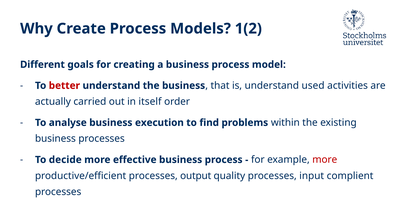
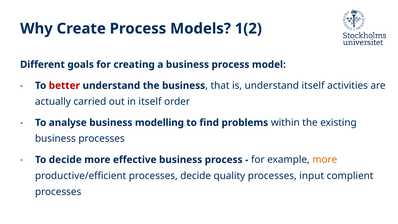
understand used: used -> itself
execution: execution -> modelling
more at (325, 160) colour: red -> orange
processes output: output -> decide
